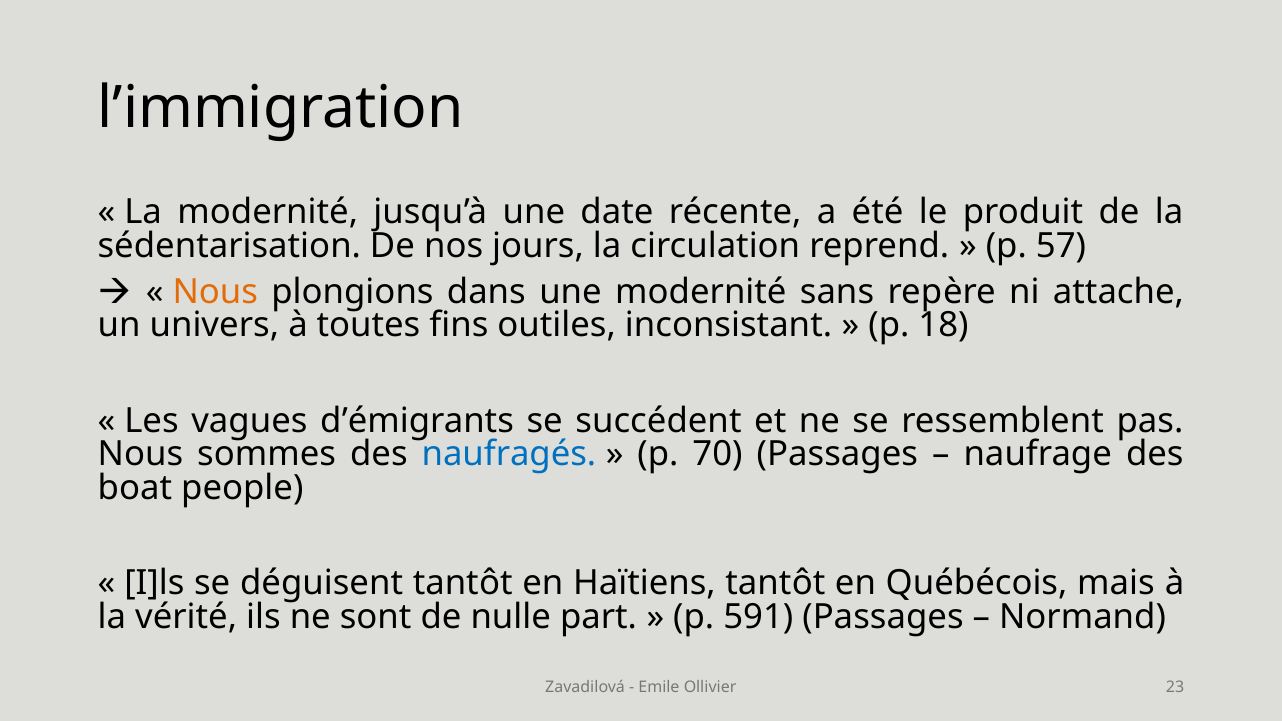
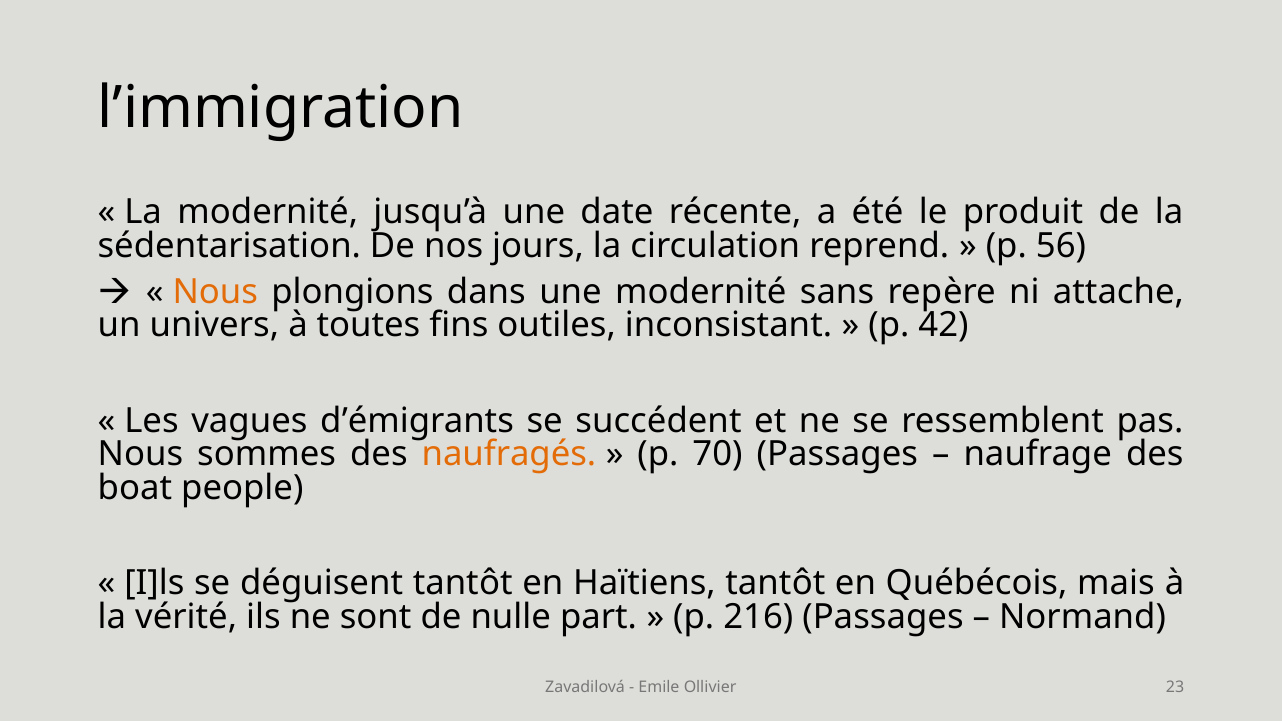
57: 57 -> 56
18: 18 -> 42
naufragés colour: blue -> orange
591: 591 -> 216
